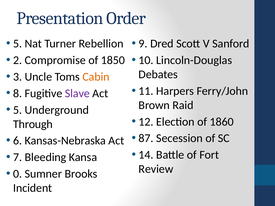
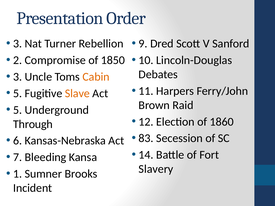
5 at (18, 44): 5 -> 3
8 at (18, 93): 8 -> 5
Slave colour: purple -> orange
87: 87 -> 83
Review: Review -> Slavery
0: 0 -> 1
